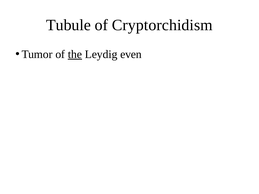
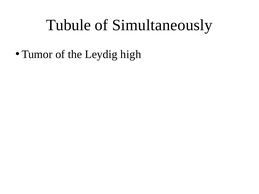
Cryptorchidism: Cryptorchidism -> Simultaneously
the underline: present -> none
even: even -> high
